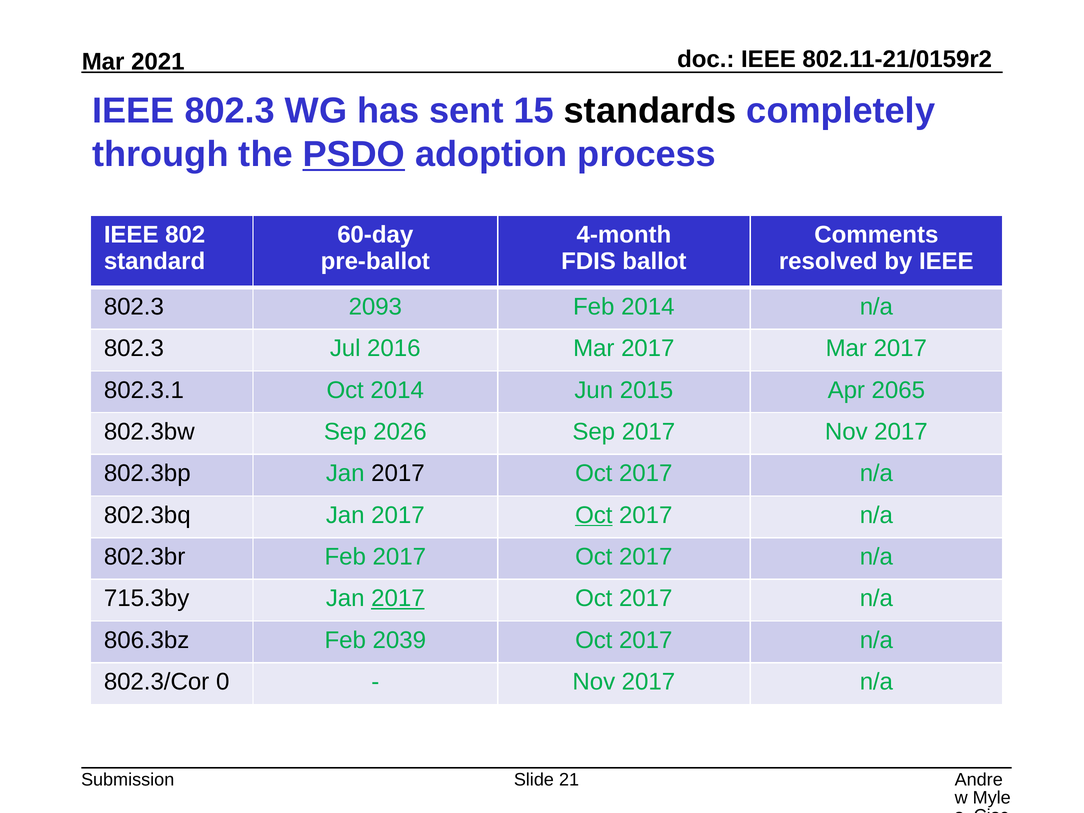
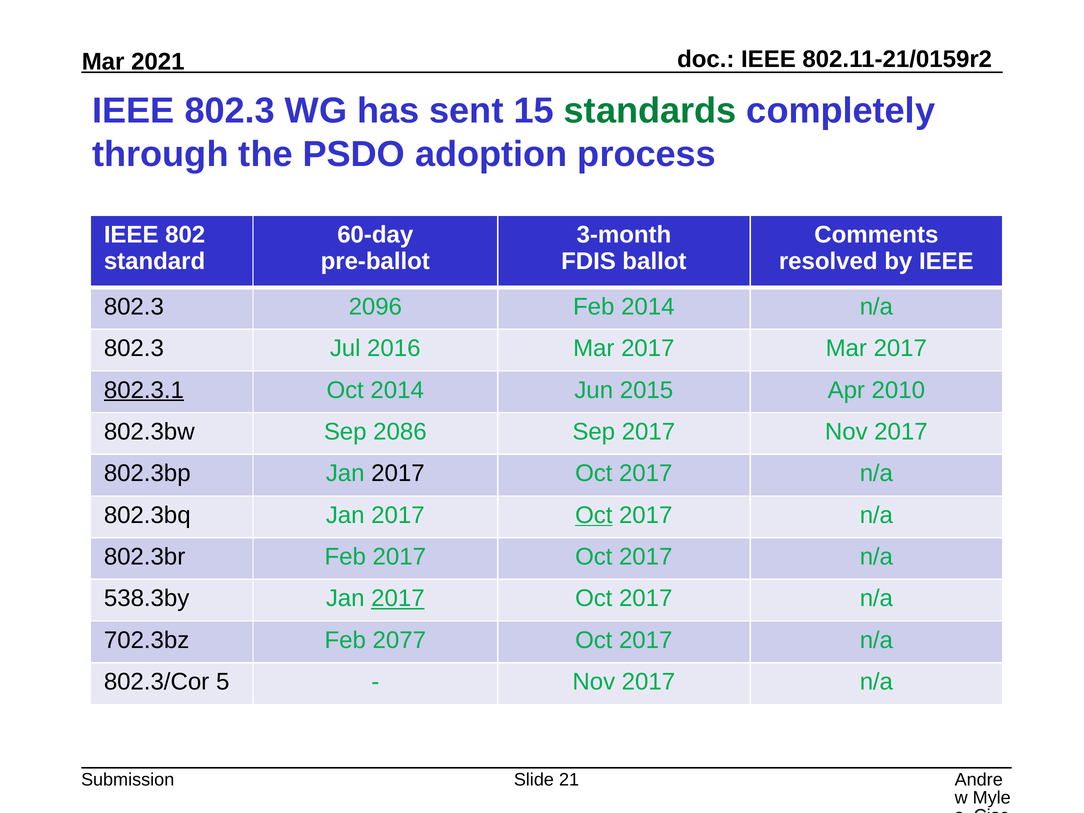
standards colour: black -> green
PSDO underline: present -> none
4-month: 4-month -> 3-month
2093: 2093 -> 2096
802.3.1 underline: none -> present
2065: 2065 -> 2010
2026: 2026 -> 2086
715.3by: 715.3by -> 538.3by
806.3bz: 806.3bz -> 702.3bz
2039: 2039 -> 2077
0: 0 -> 5
